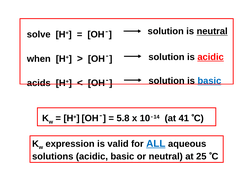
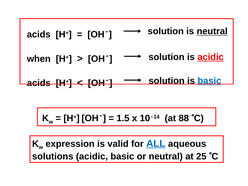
solve at (39, 34): solve -> acids
5.8: 5.8 -> 1.5
41: 41 -> 88
